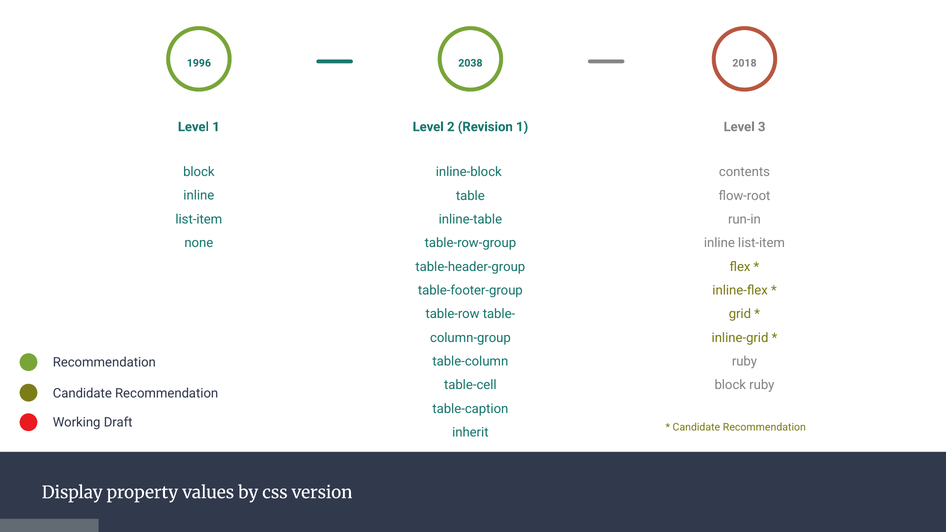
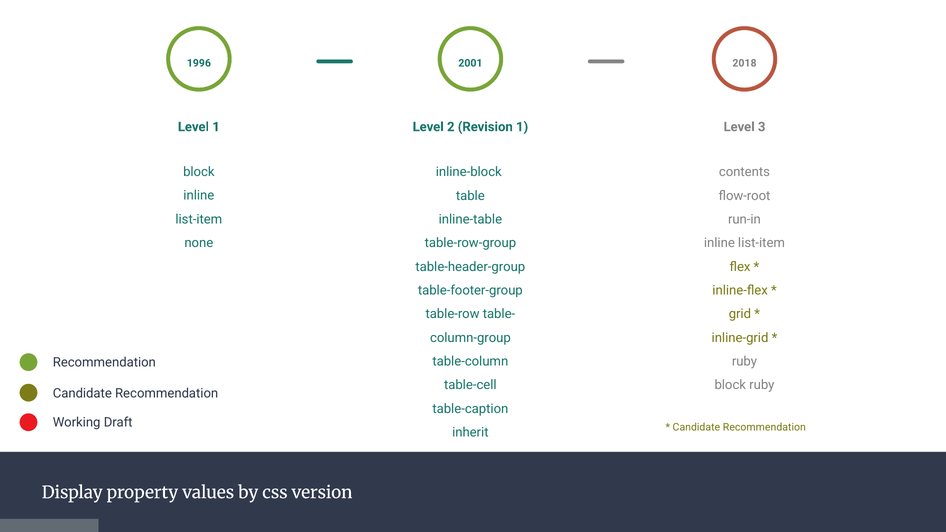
2038: 2038 -> 2001
